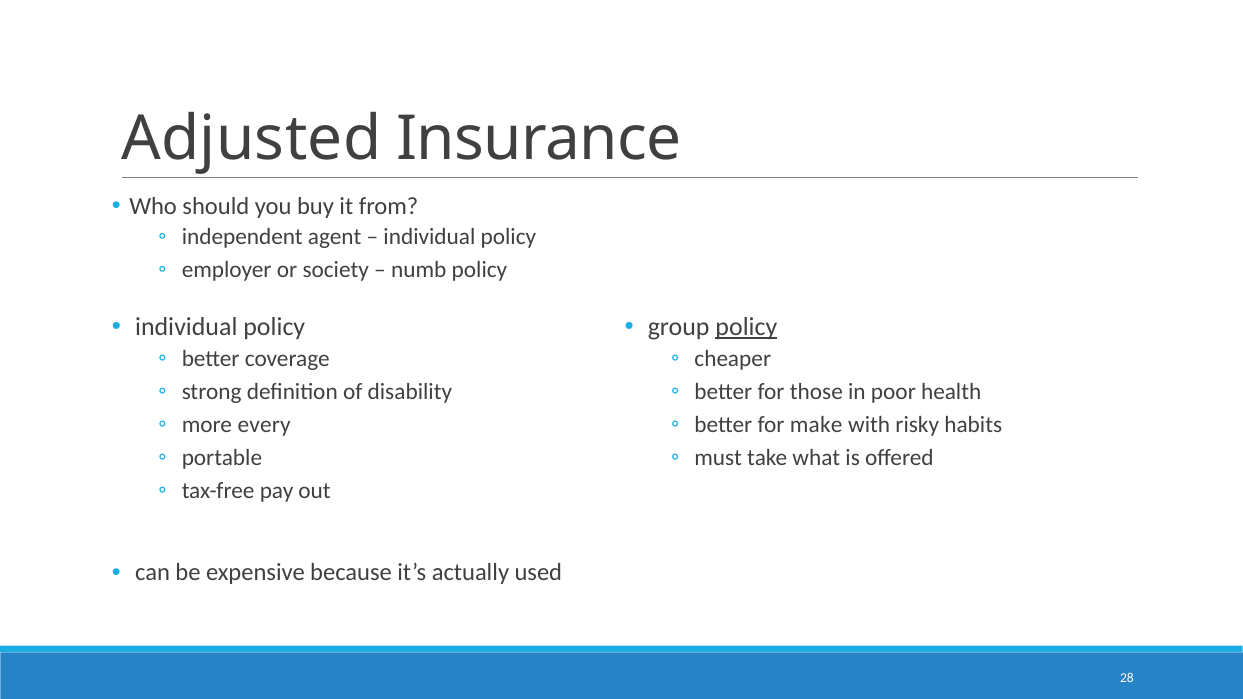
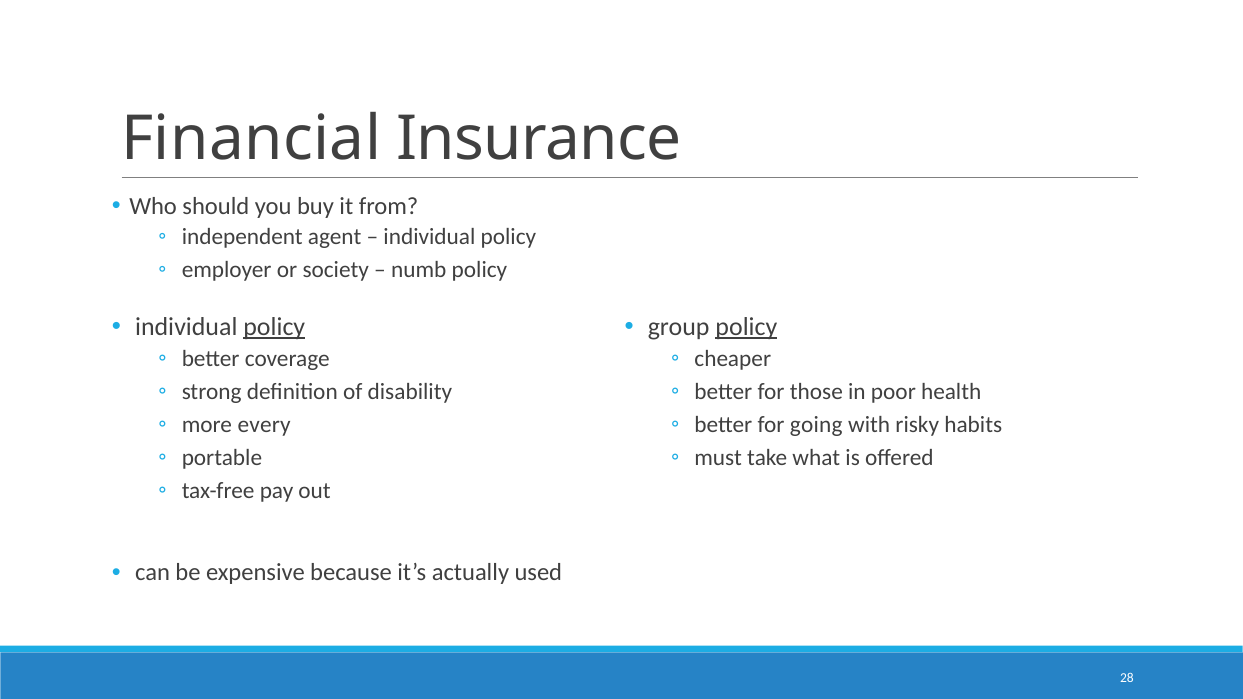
Adjusted: Adjusted -> Financial
policy at (274, 327) underline: none -> present
make: make -> going
